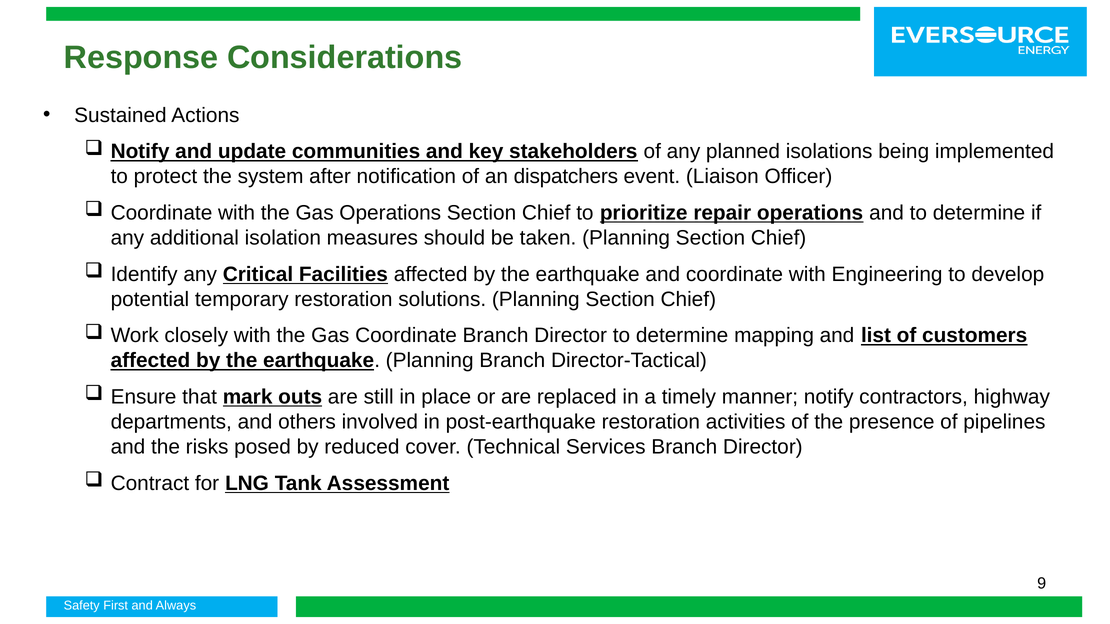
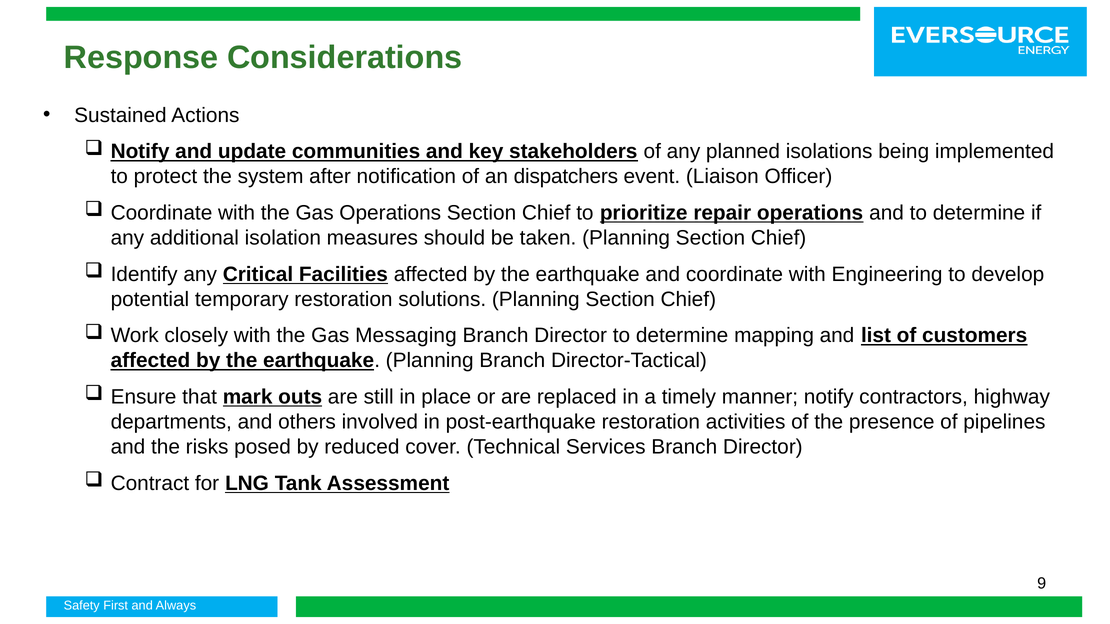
Gas Coordinate: Coordinate -> Messaging
